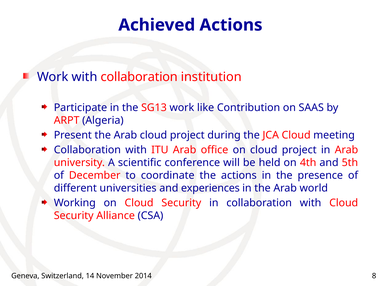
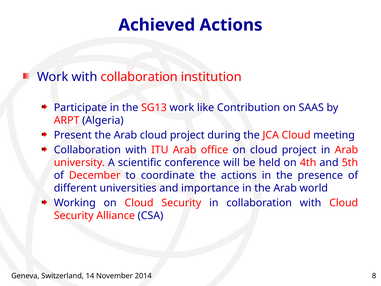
experiences: experiences -> importance
